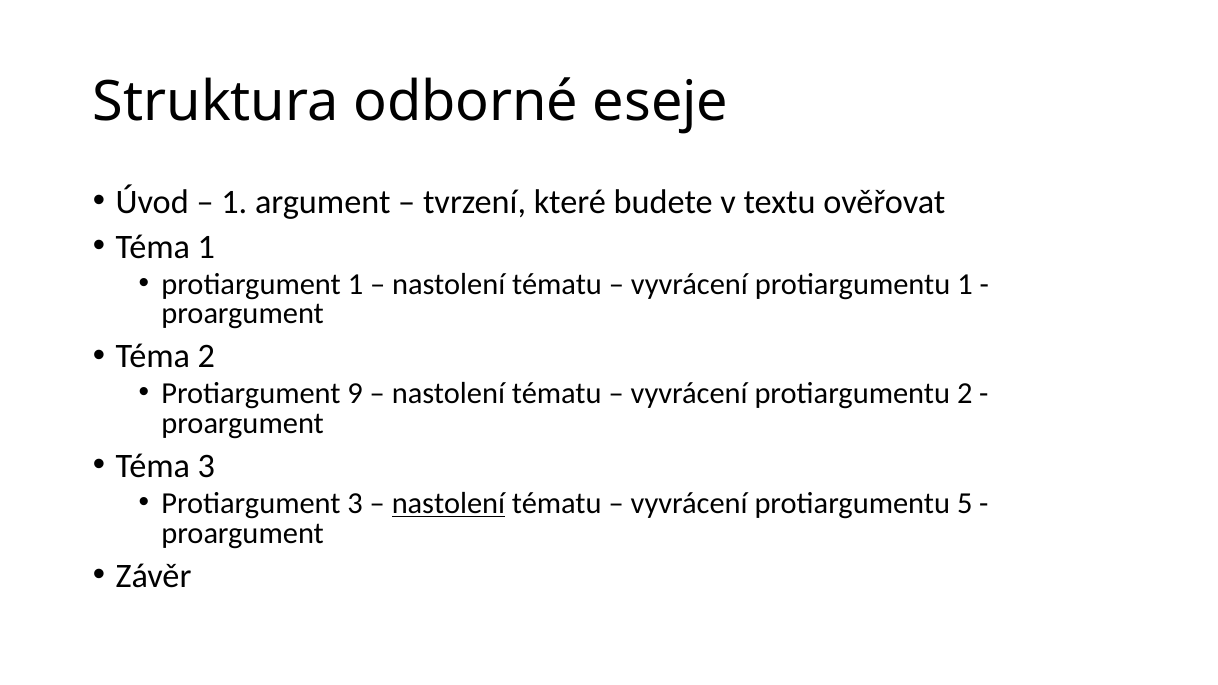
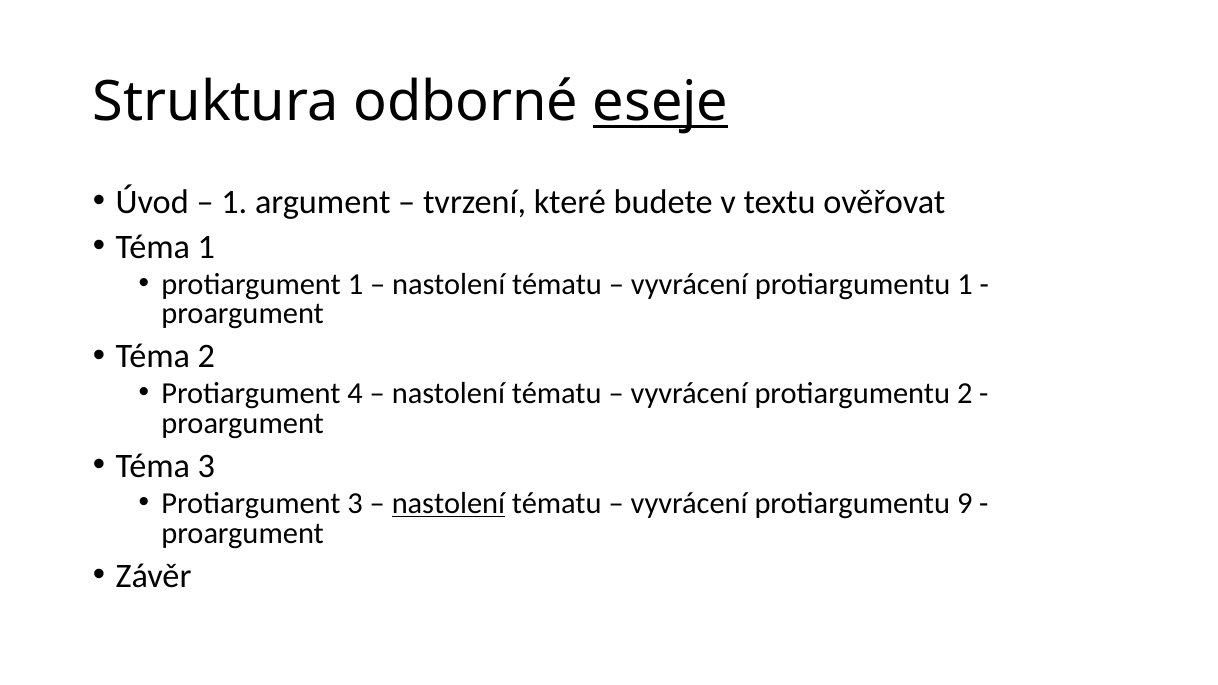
eseje underline: none -> present
9: 9 -> 4
5: 5 -> 9
